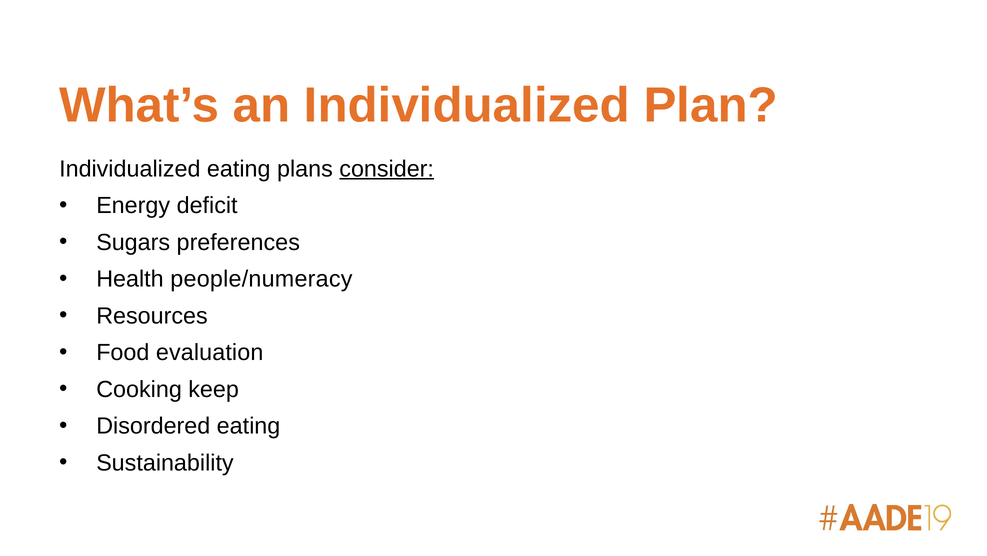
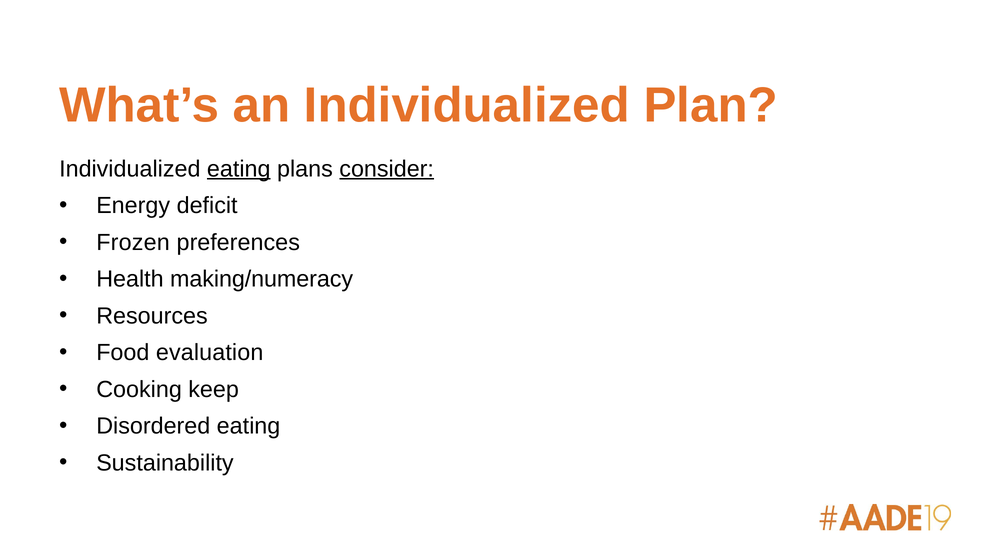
eating at (239, 169) underline: none -> present
Sugars: Sugars -> Frozen
people/numeracy: people/numeracy -> making/numeracy
